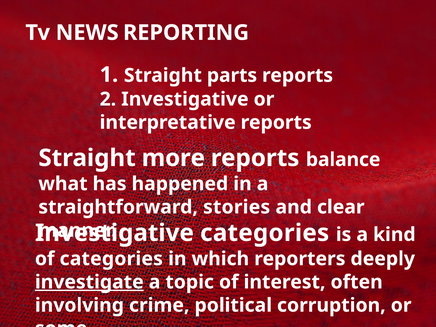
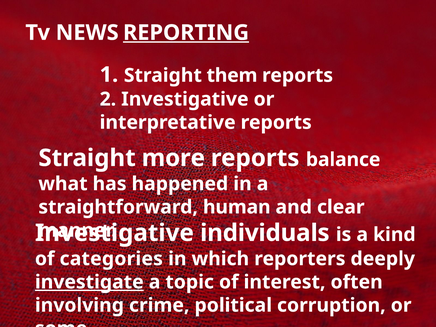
REPORTING underline: none -> present
parts: parts -> them
stories: stories -> human
categories at (265, 233): categories -> individuals
